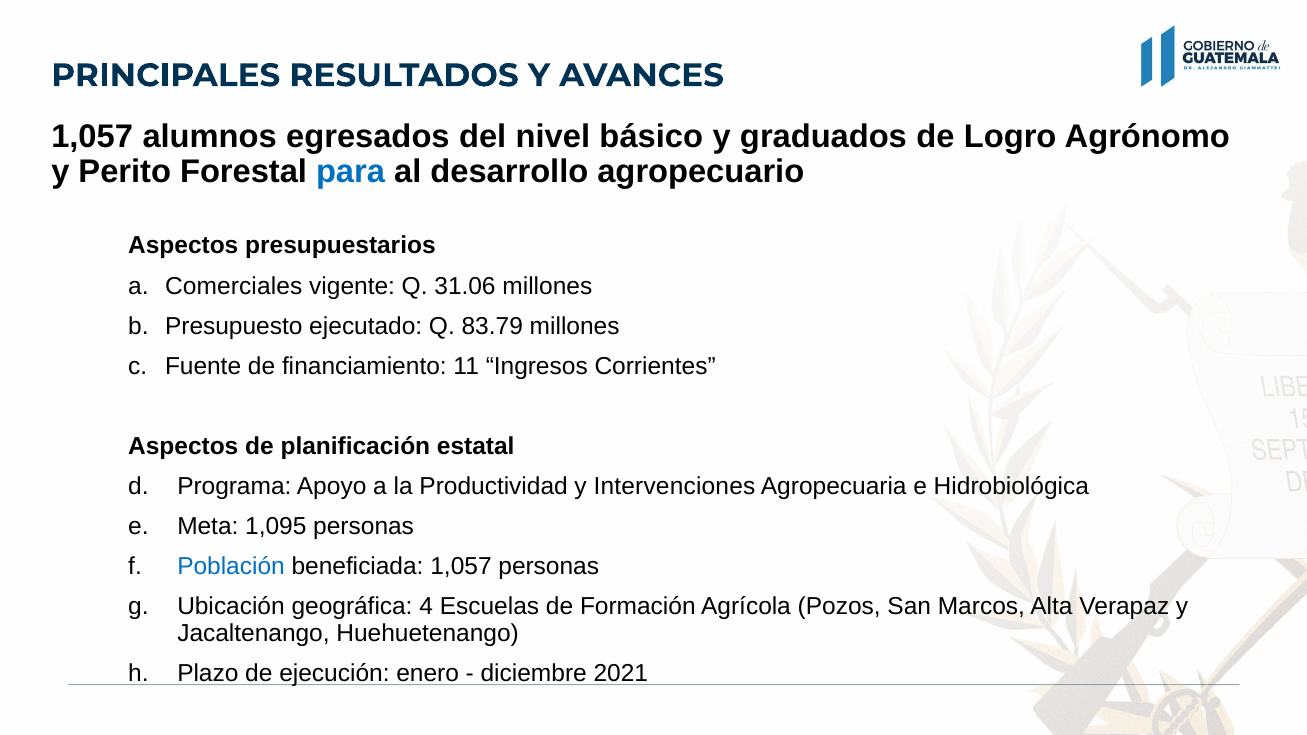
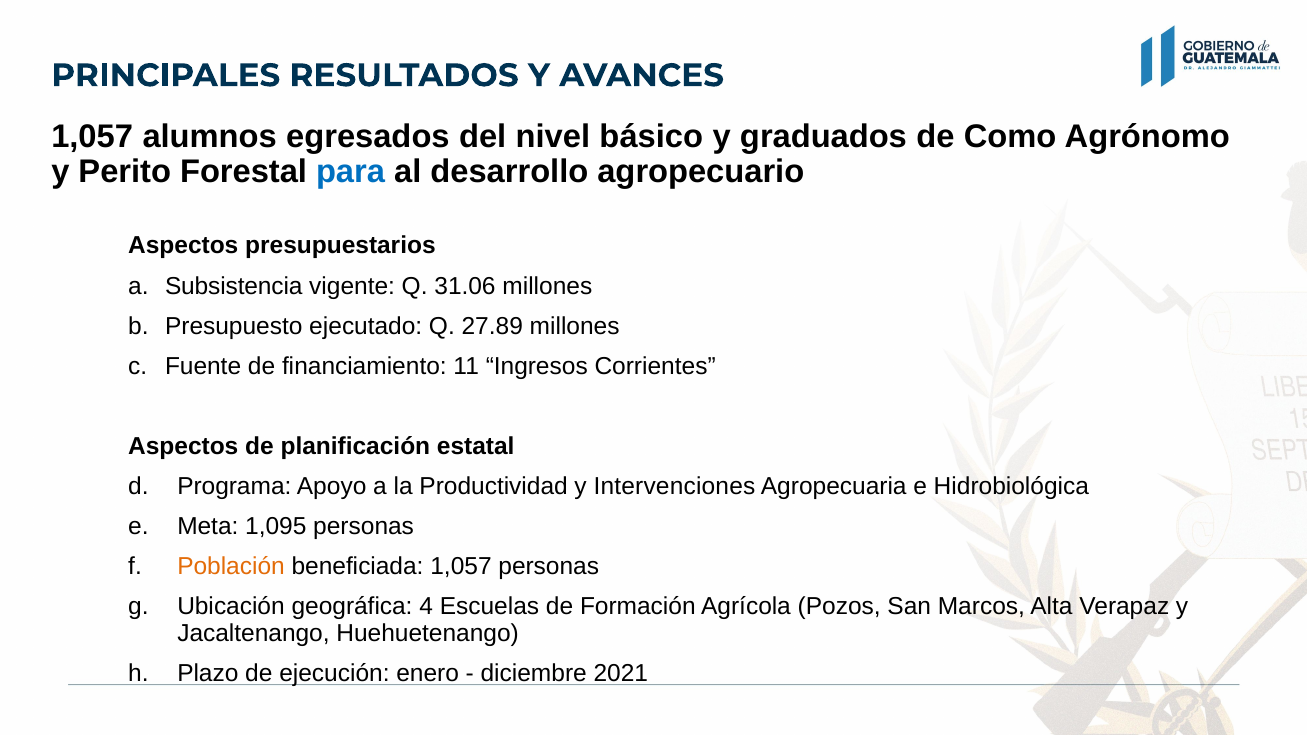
Logro: Logro -> Como
Comerciales: Comerciales -> Subsistencia
83.79: 83.79 -> 27.89
Población colour: blue -> orange
